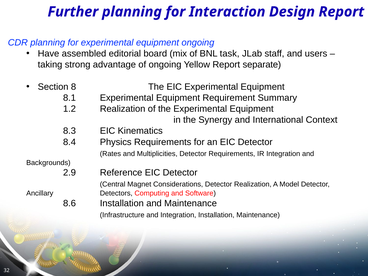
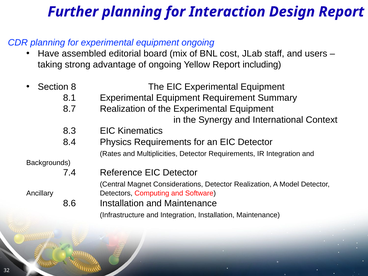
task: task -> cost
separate: separate -> including
1.2: 1.2 -> 8.7
2.9: 2.9 -> 7.4
